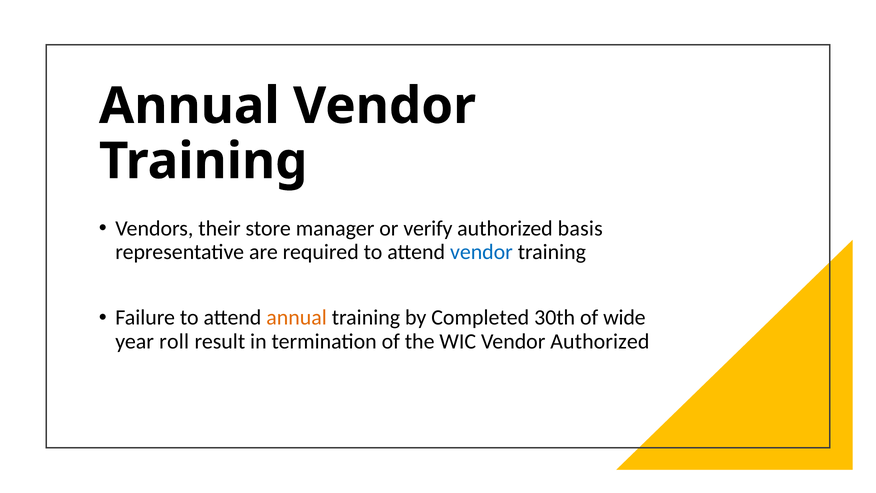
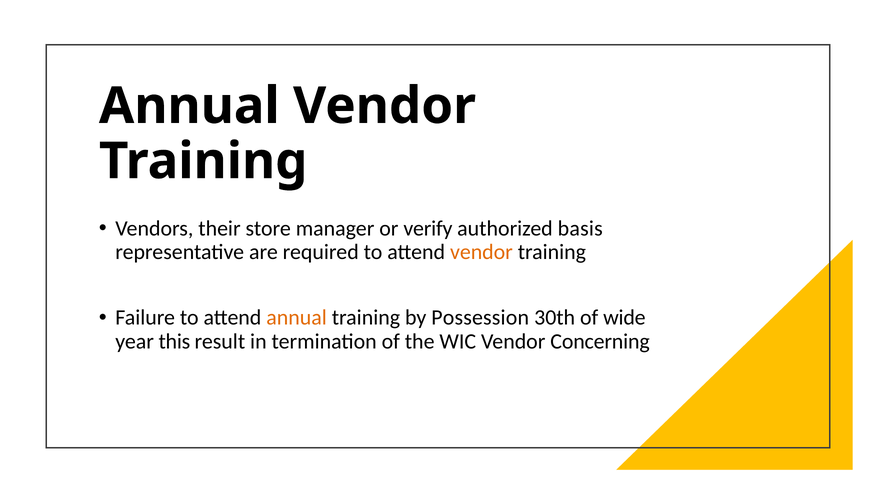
vendor at (481, 252) colour: blue -> orange
Completed: Completed -> Possession
roll: roll -> this
Vendor Authorized: Authorized -> Concerning
